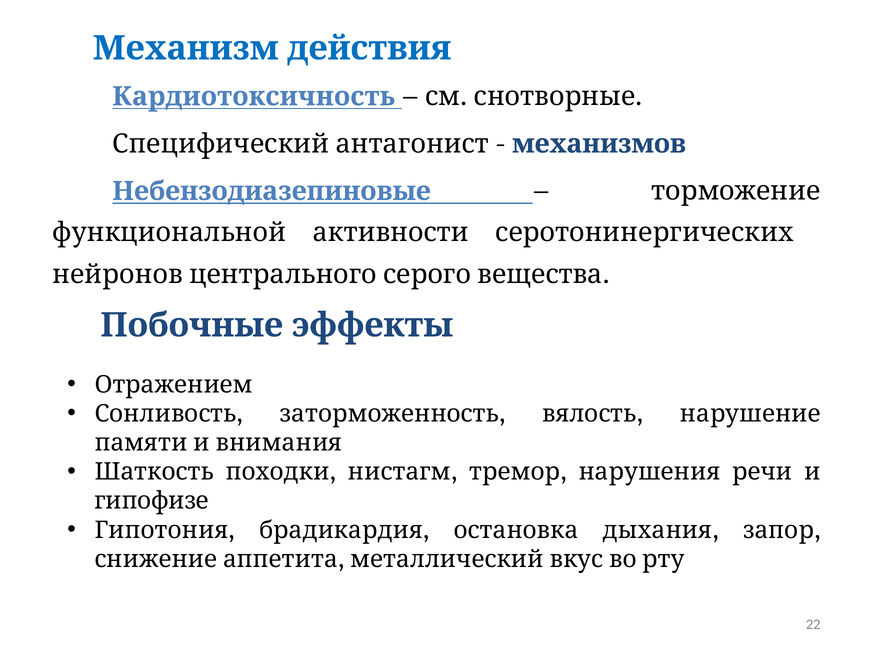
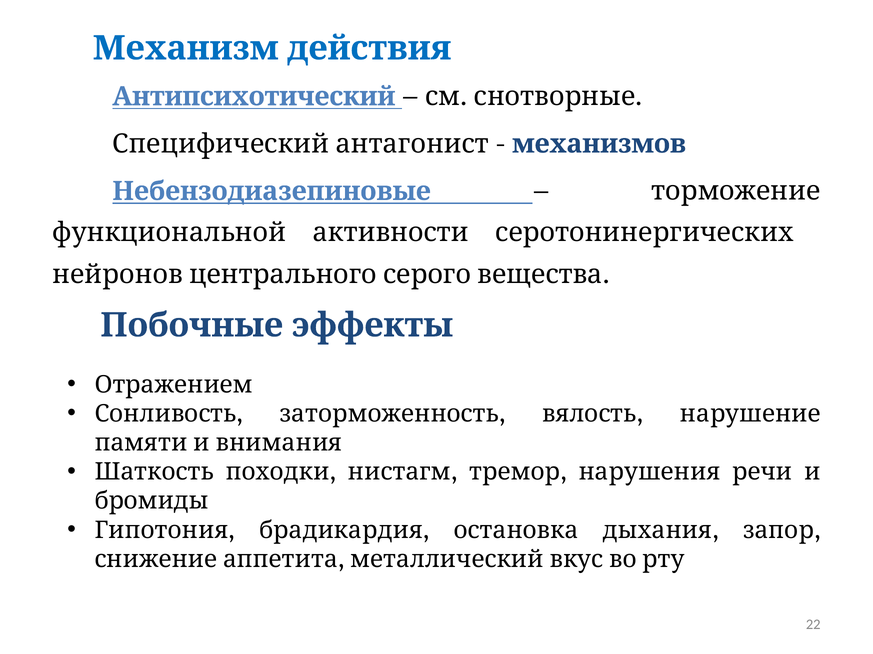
Кардиотоксичность: Кардиотоксичность -> Антипсихотический
гипофизе: гипофизе -> бромиды
